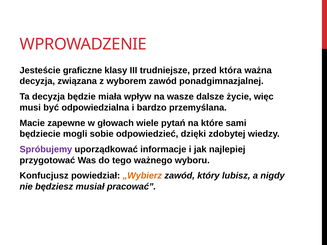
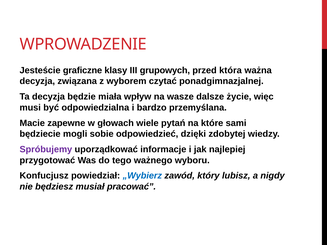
trudniejsze: trudniejsze -> grupowych
wyborem zawód: zawód -> czytać
„Wybierz colour: orange -> blue
